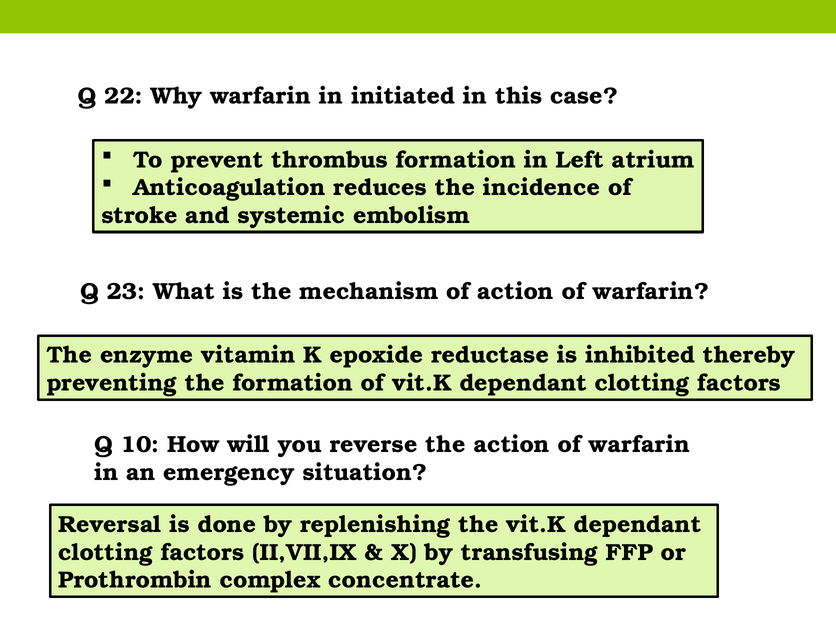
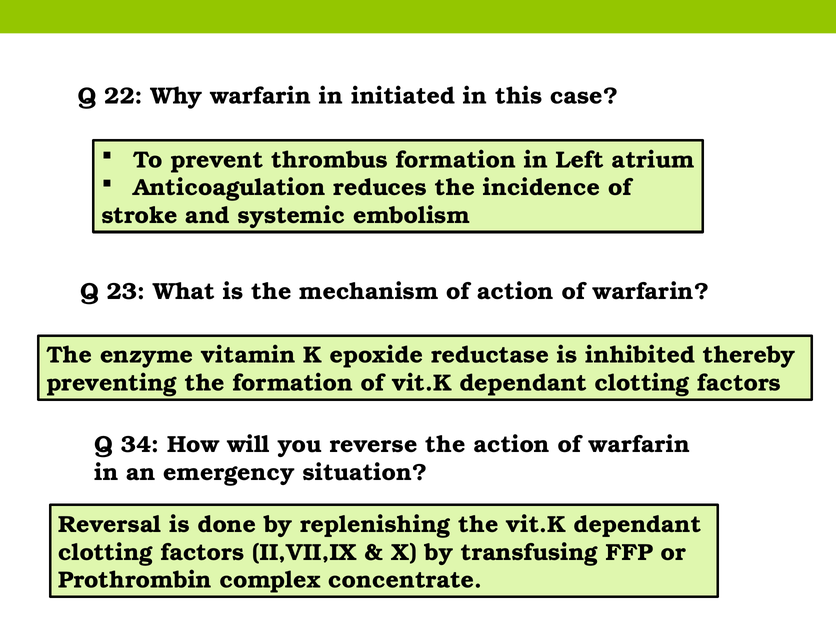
10: 10 -> 34
